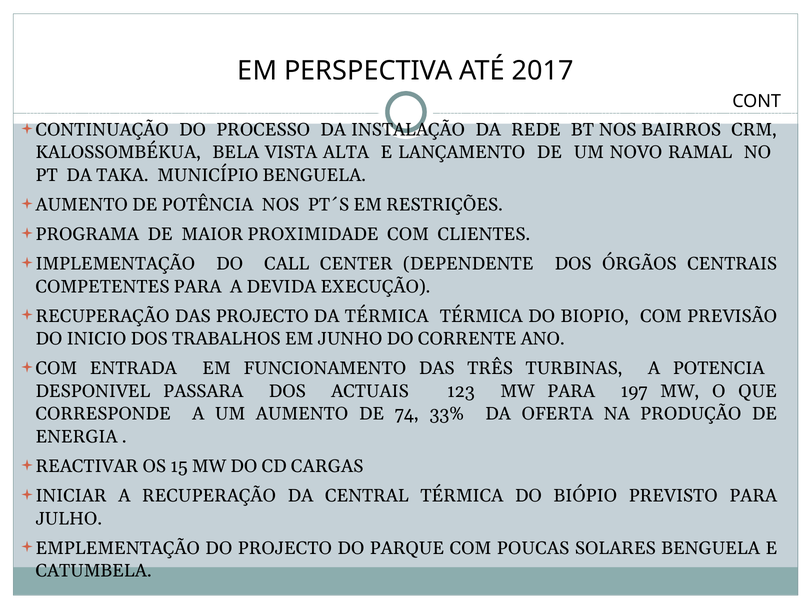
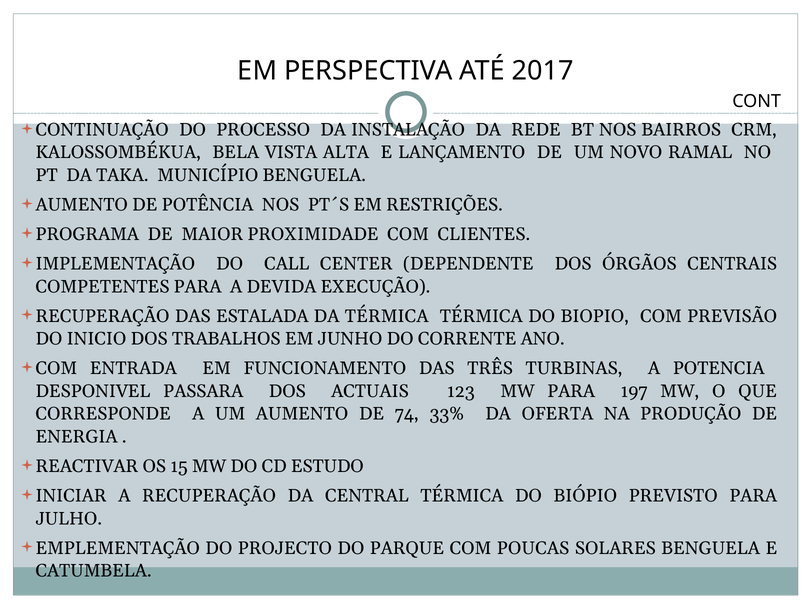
DAS PROJECTO: PROJECTO -> ESTALADA
CARGAS: CARGAS -> ESTUDO
